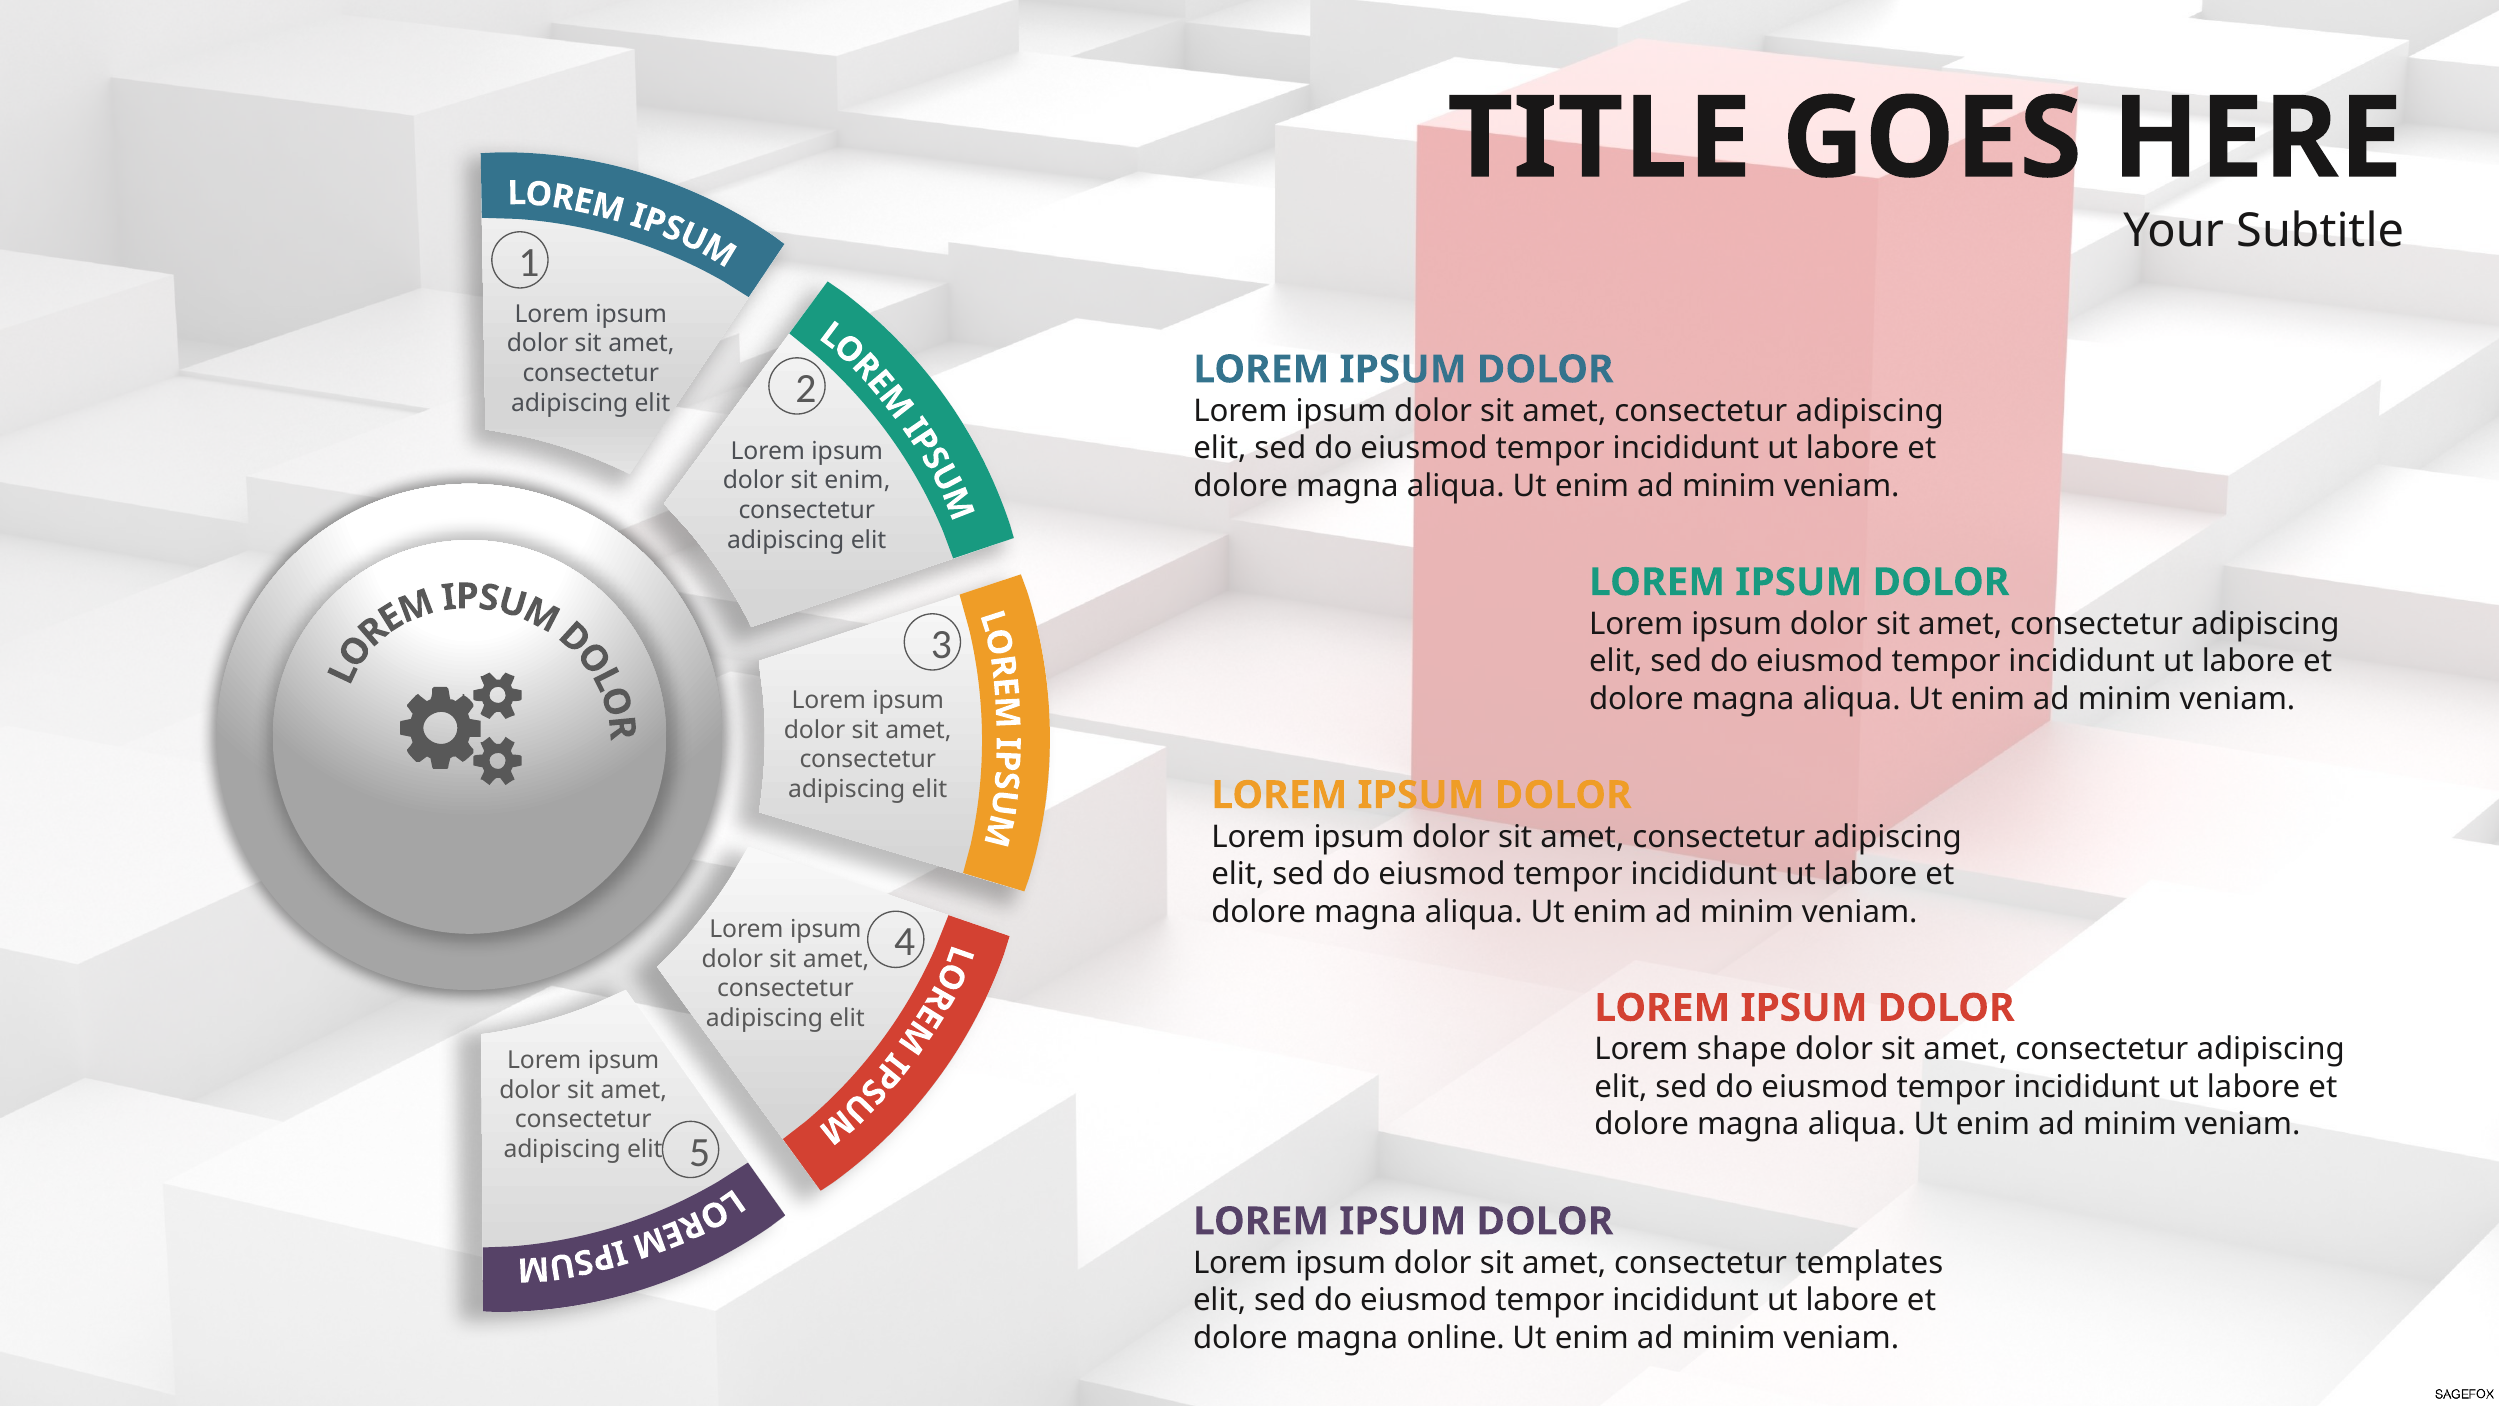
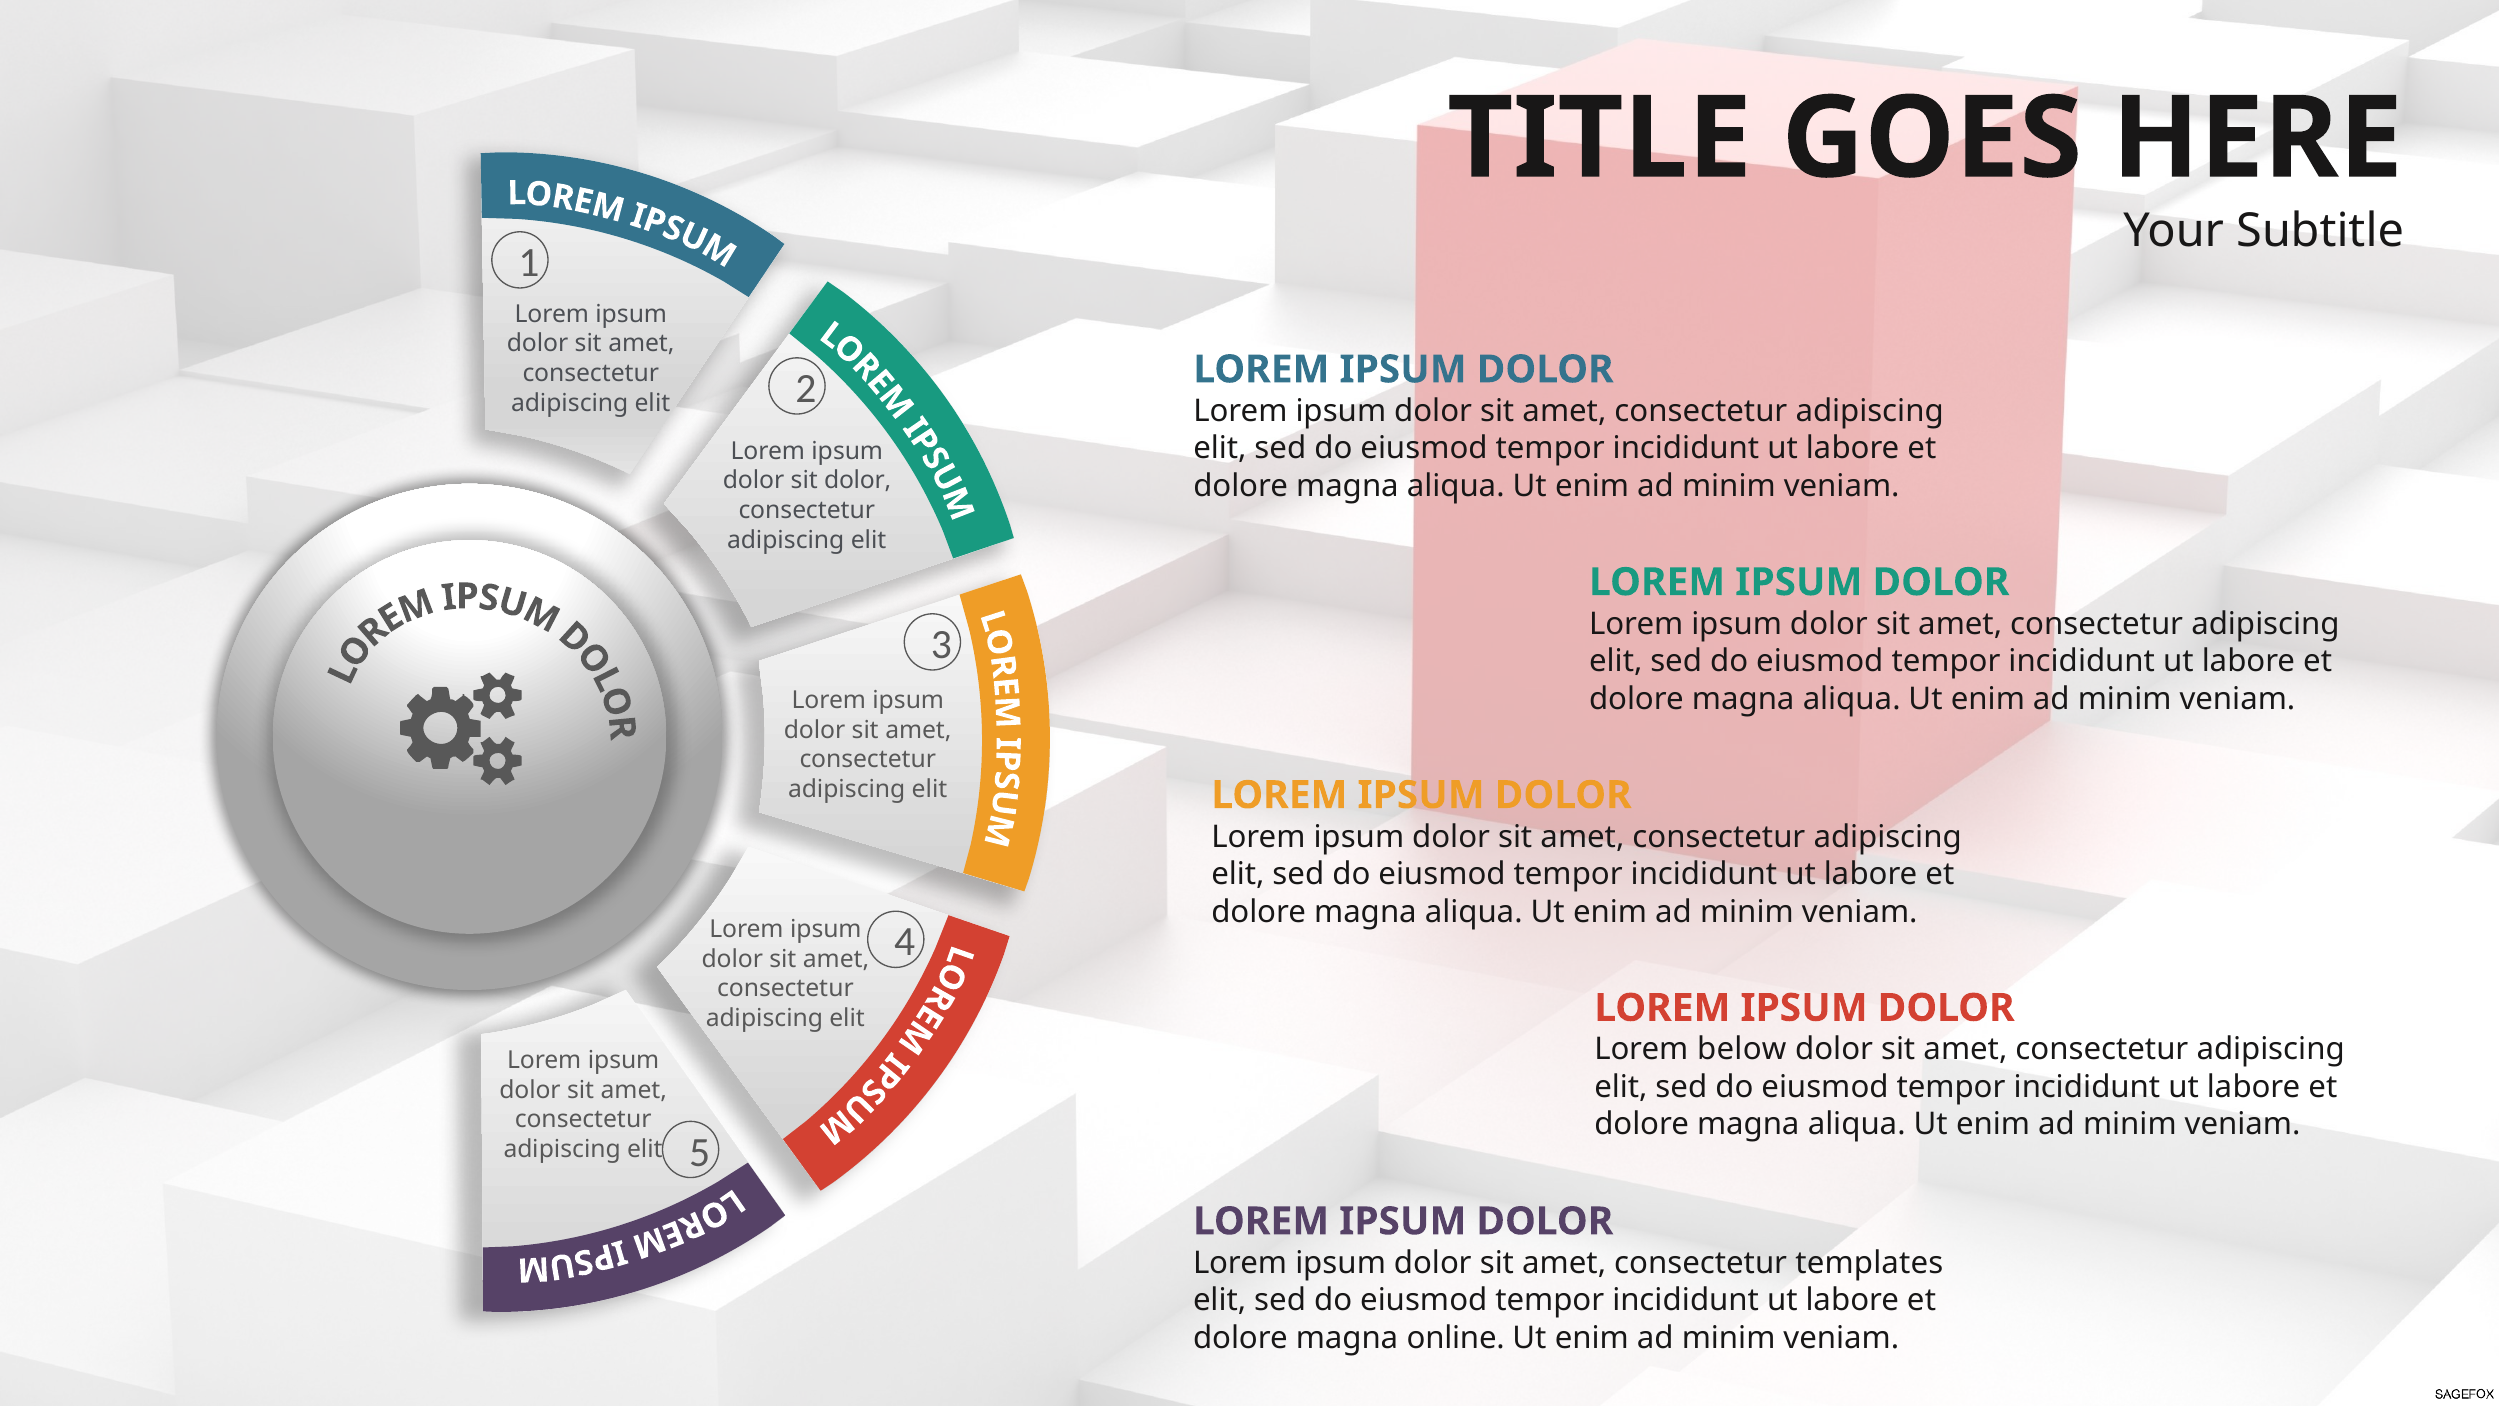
sit enim: enim -> dolor
shape: shape -> below
